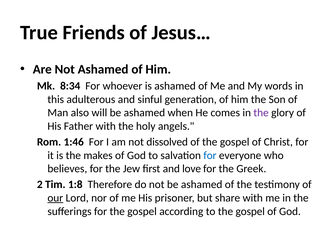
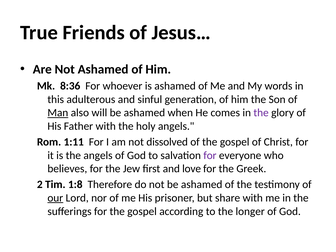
8:34: 8:34 -> 8:36
Man underline: none -> present
1:46: 1:46 -> 1:11
the makes: makes -> angels
for at (210, 155) colour: blue -> purple
to the gospel: gospel -> longer
